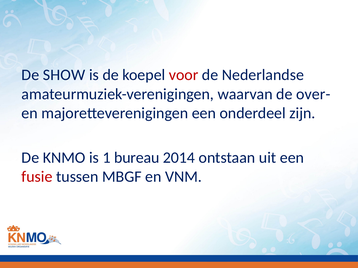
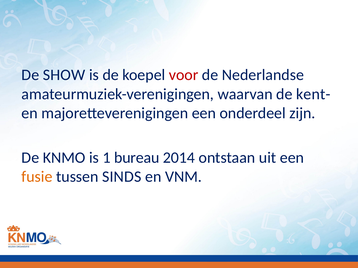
over-: over- -> kent-
fusie colour: red -> orange
MBGF: MBGF -> SINDS
